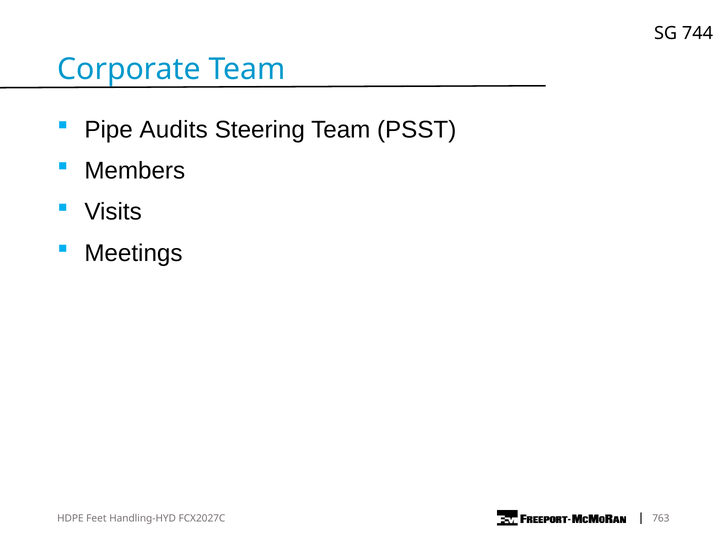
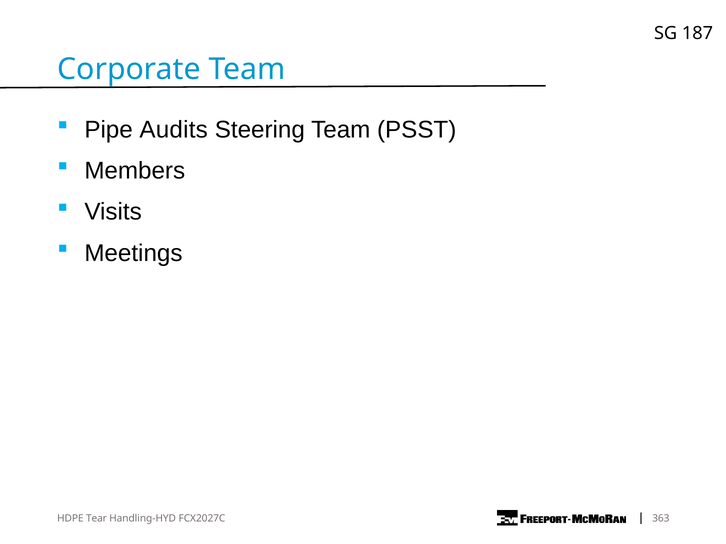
744: 744 -> 187
Feet: Feet -> Tear
763: 763 -> 363
